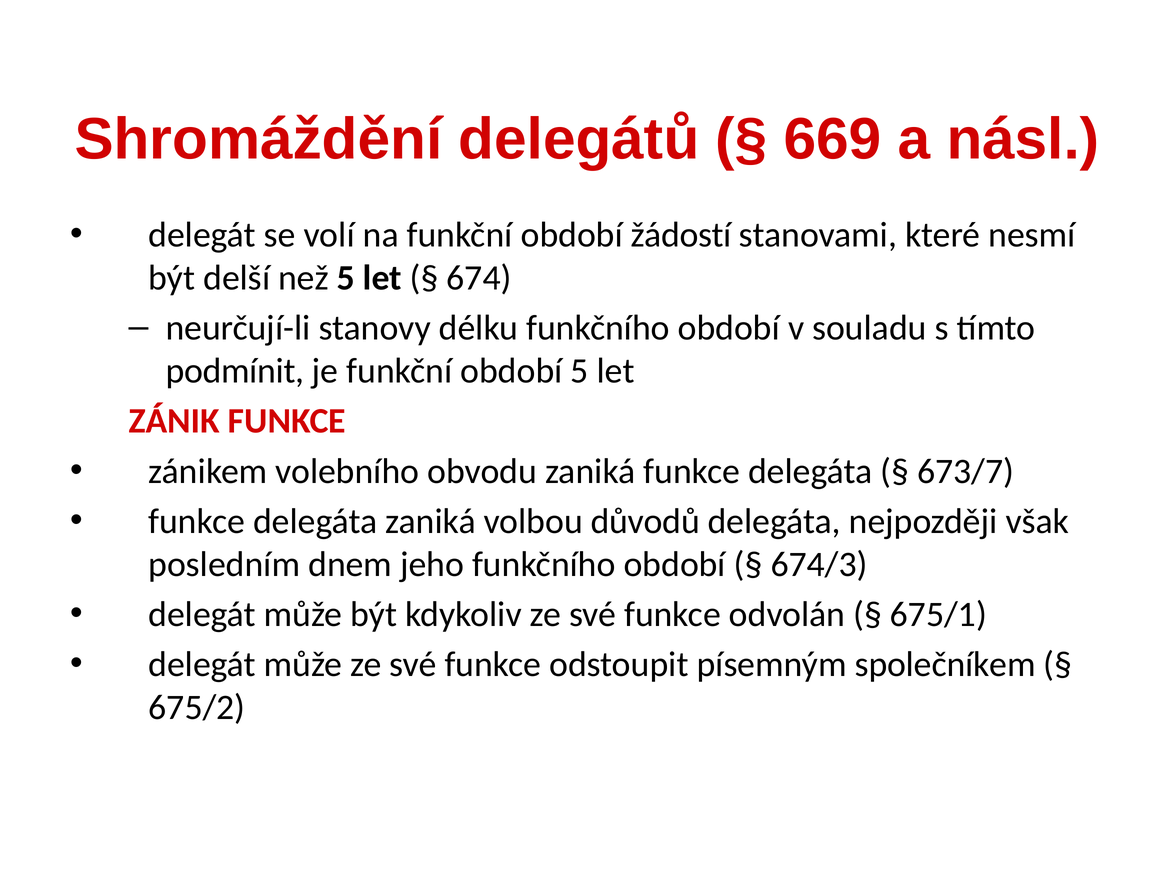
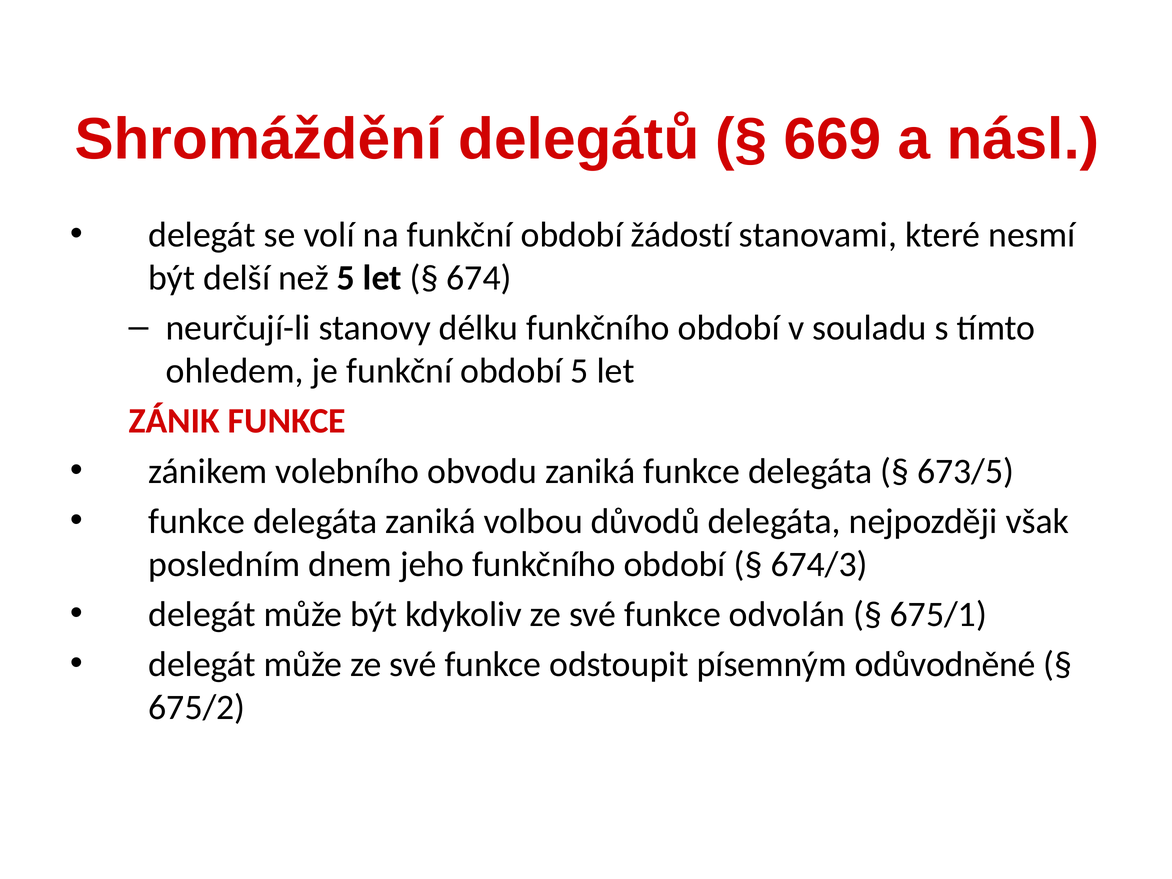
podmínit: podmínit -> ohledem
673/7: 673/7 -> 673/5
společníkem: společníkem -> odůvodněné
